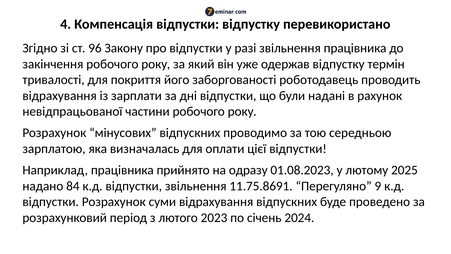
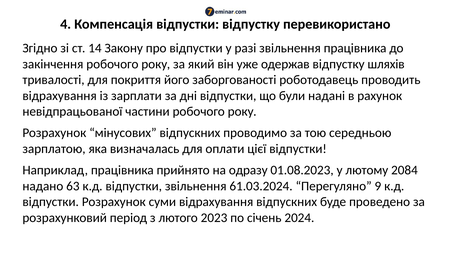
96: 96 -> 14
термін: термін -> шляхів
2025: 2025 -> 2084
84: 84 -> 63
11.75.8691: 11.75.8691 -> 61.03.2024
